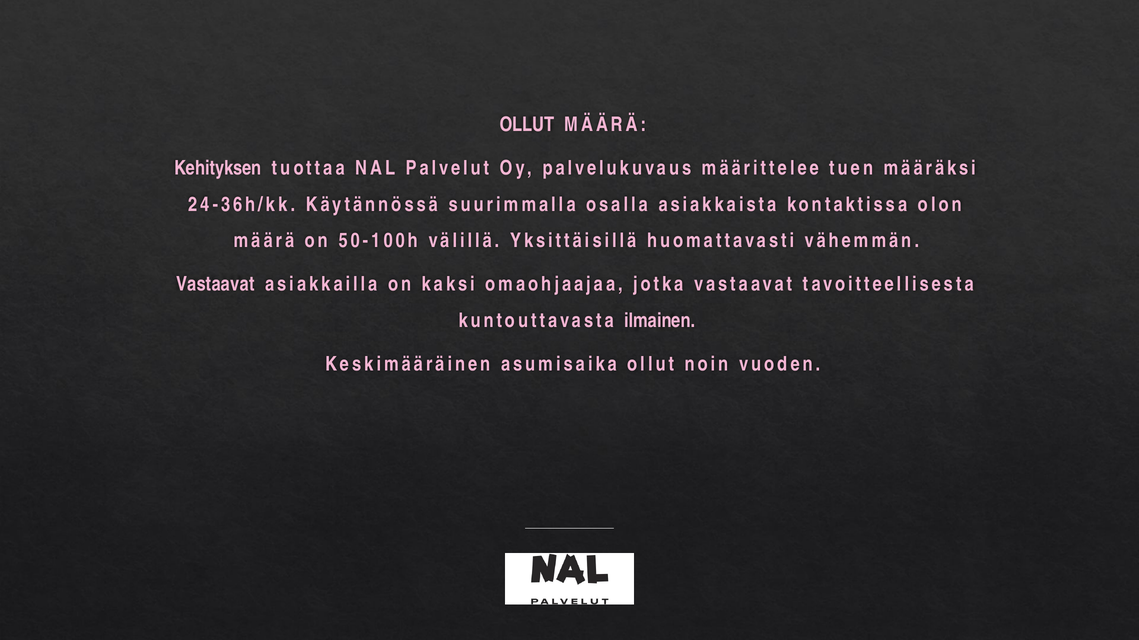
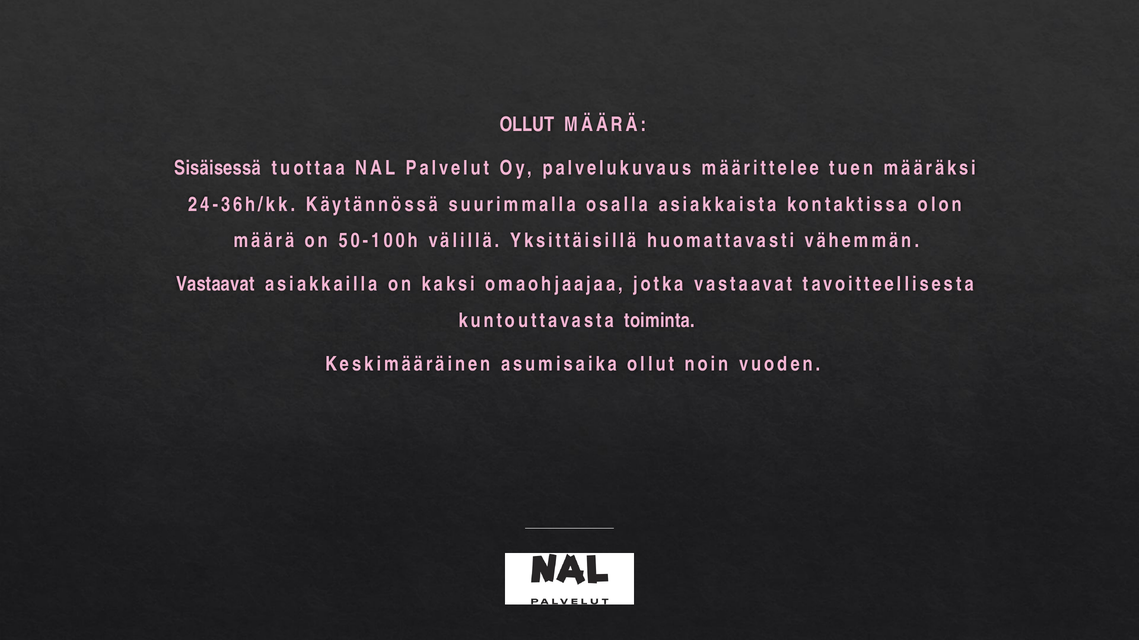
Kehityksen: Kehityksen -> Sisäisessä
ilmainen: ilmainen -> toiminta
